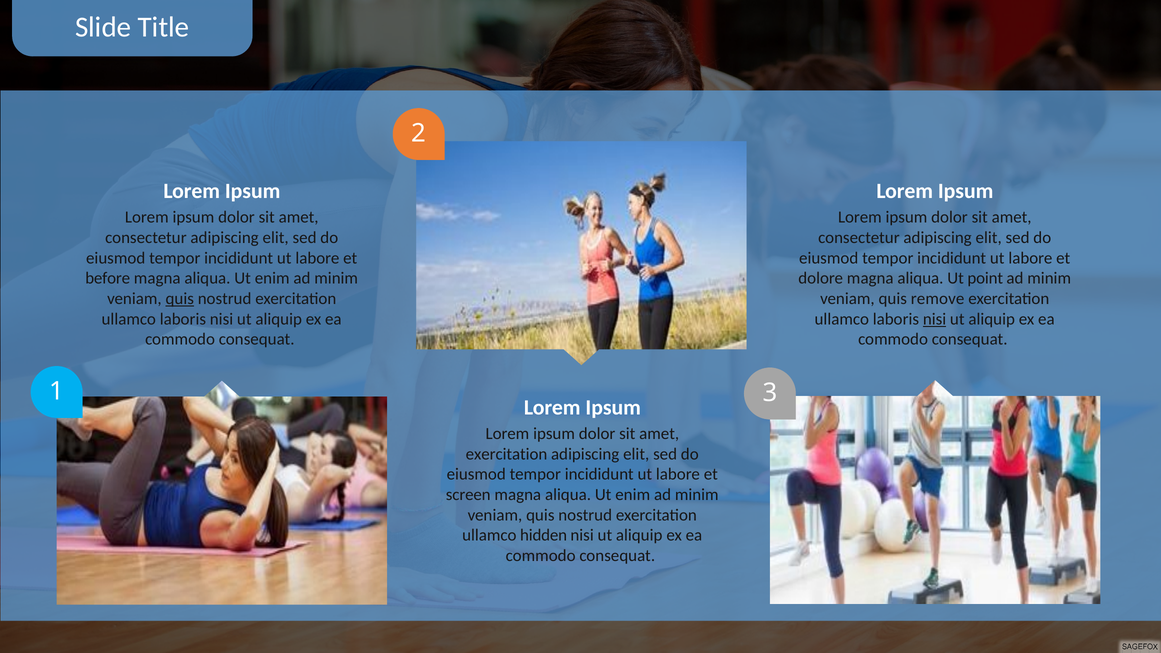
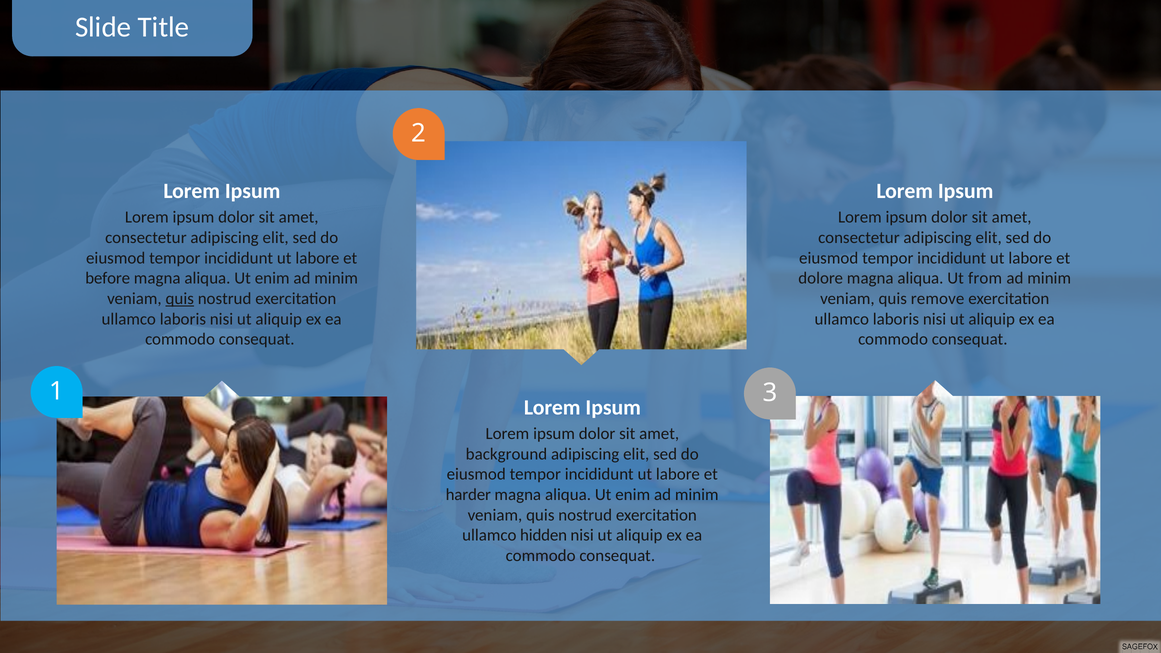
point: point -> from
nisi at (935, 319) underline: present -> none
exercitation at (507, 454): exercitation -> background
screen: screen -> harder
